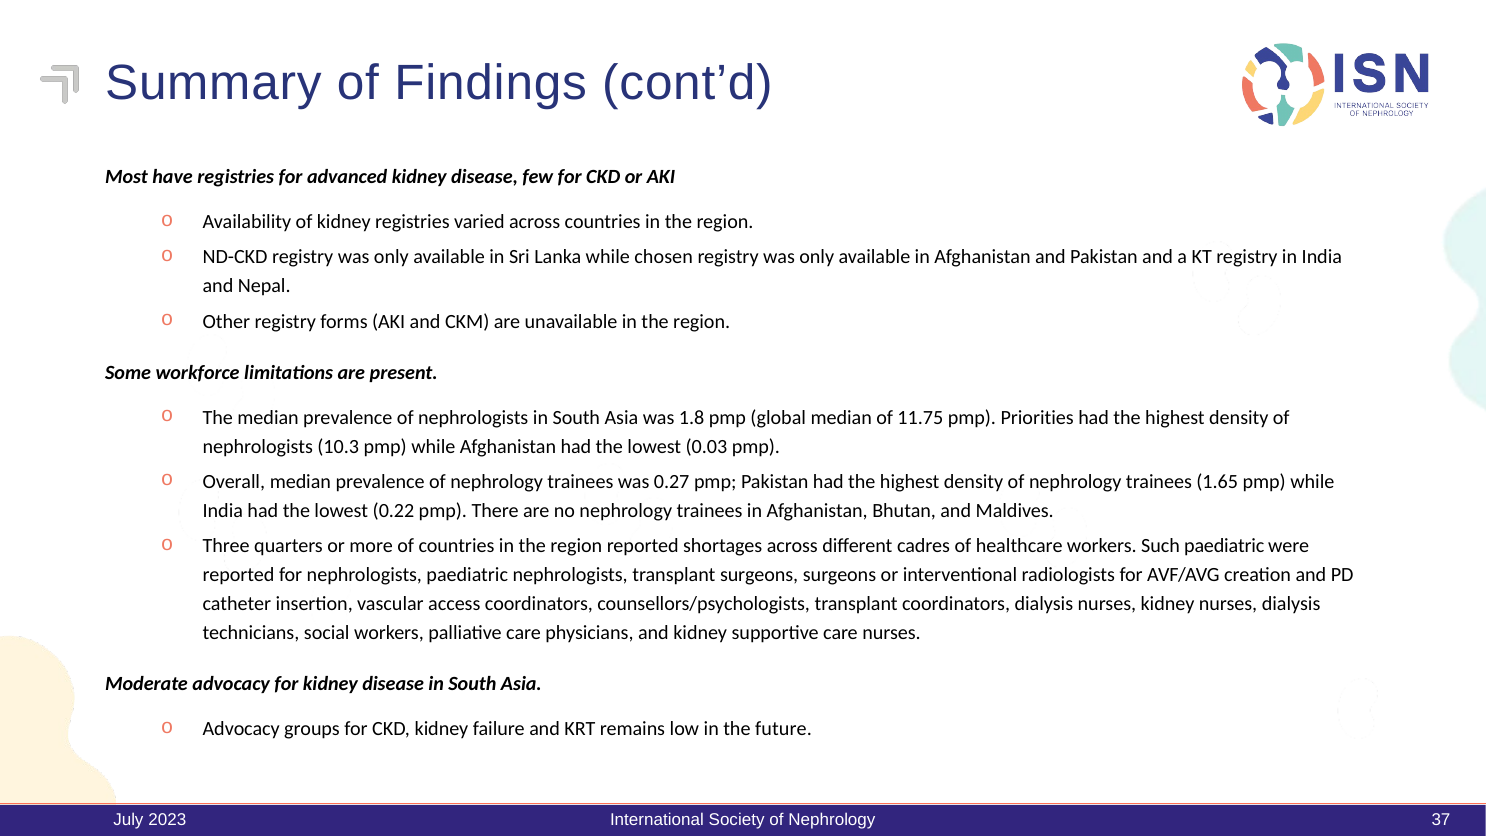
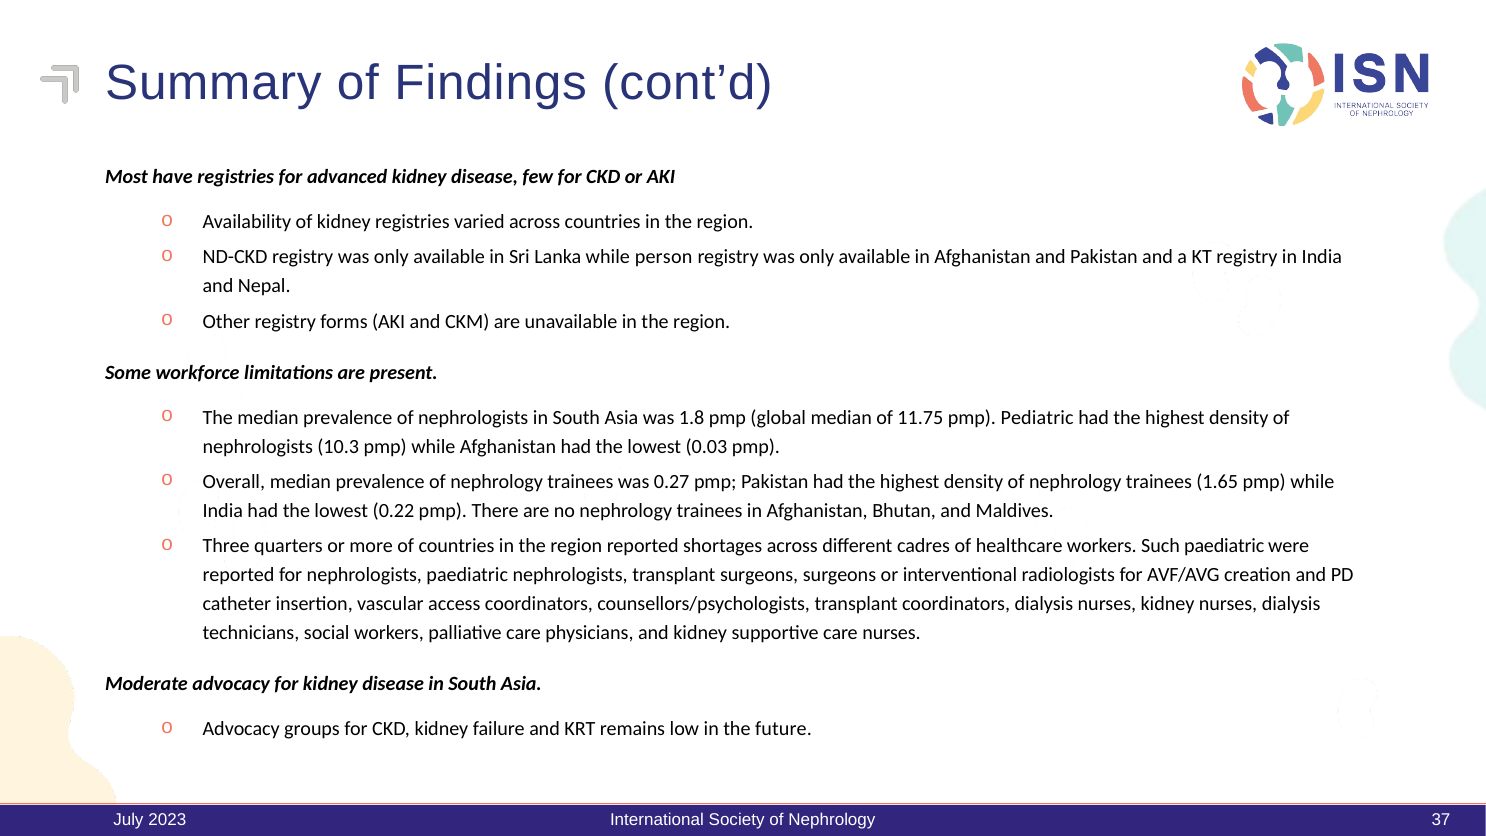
chosen: chosen -> person
Priorities: Priorities -> Pediatric
